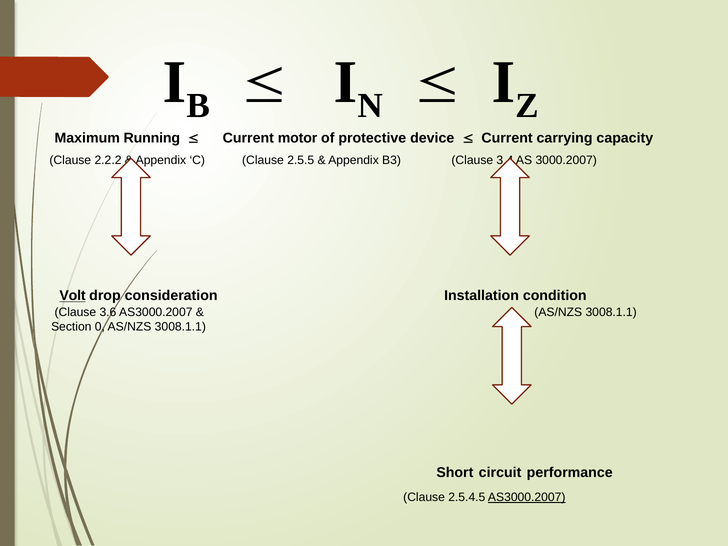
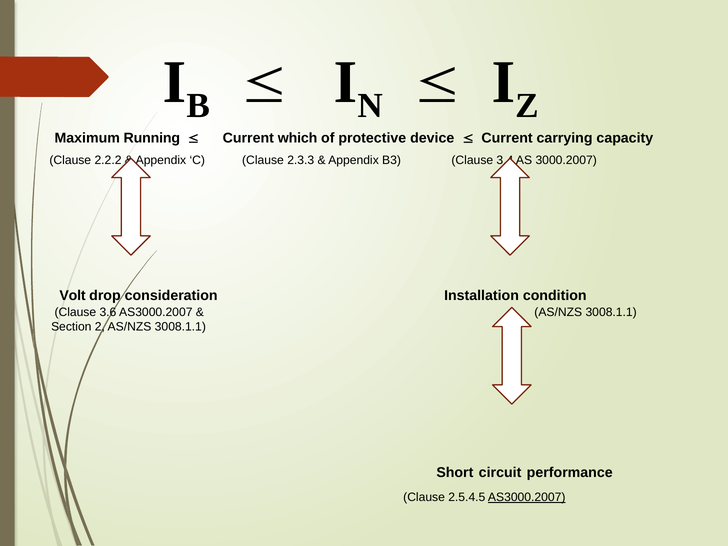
motor: motor -> which
2.5.5: 2.5.5 -> 2.3.3
Volt underline: present -> none
0: 0 -> 2
